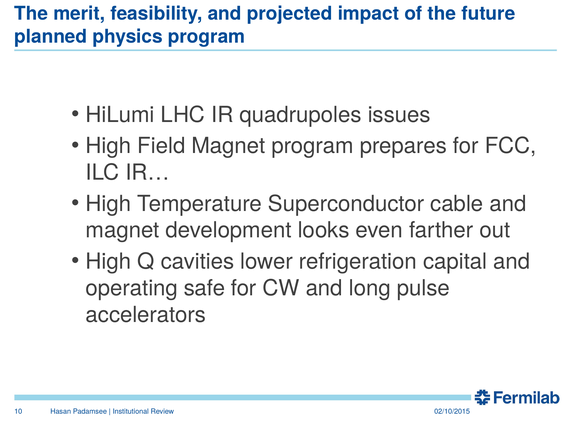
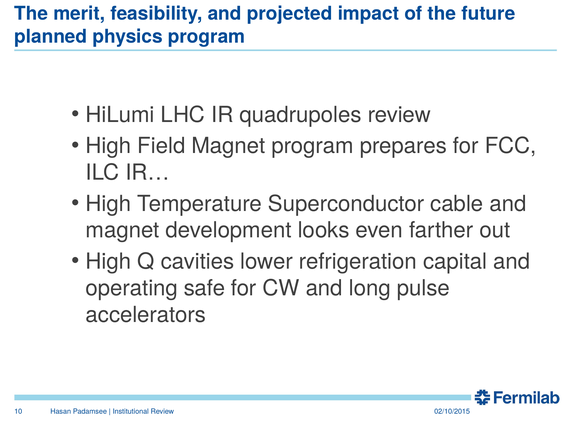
quadrupoles issues: issues -> review
